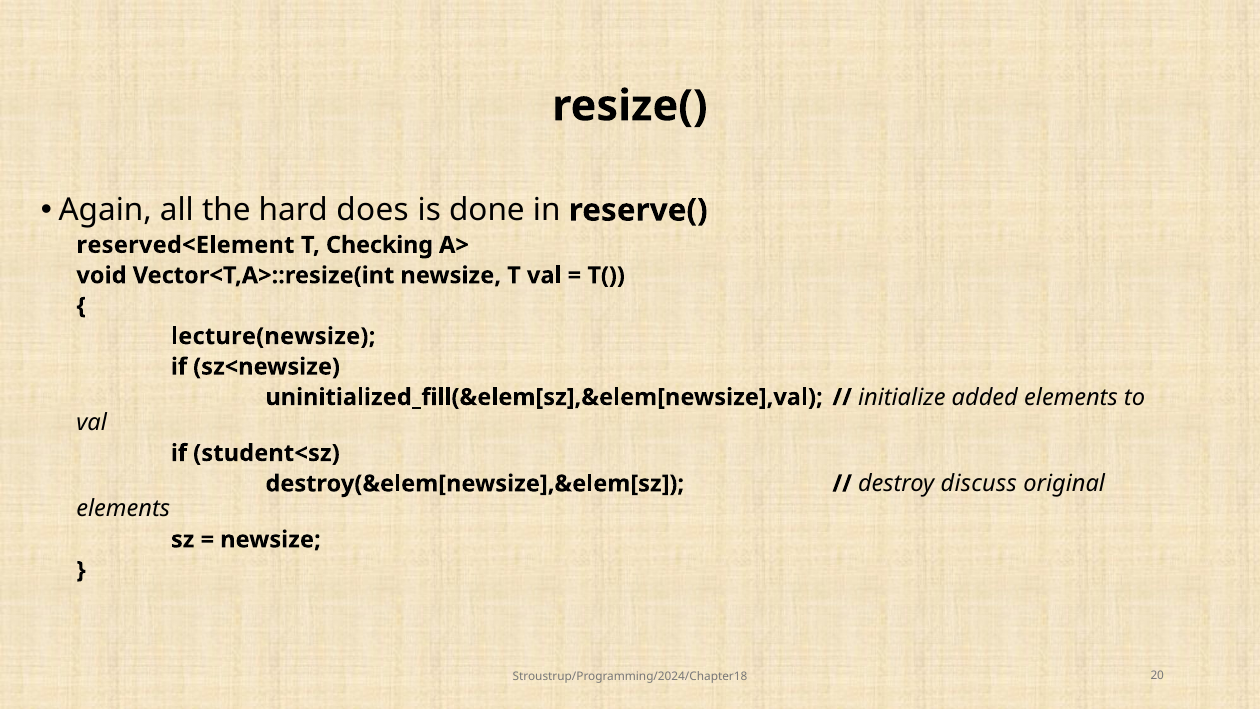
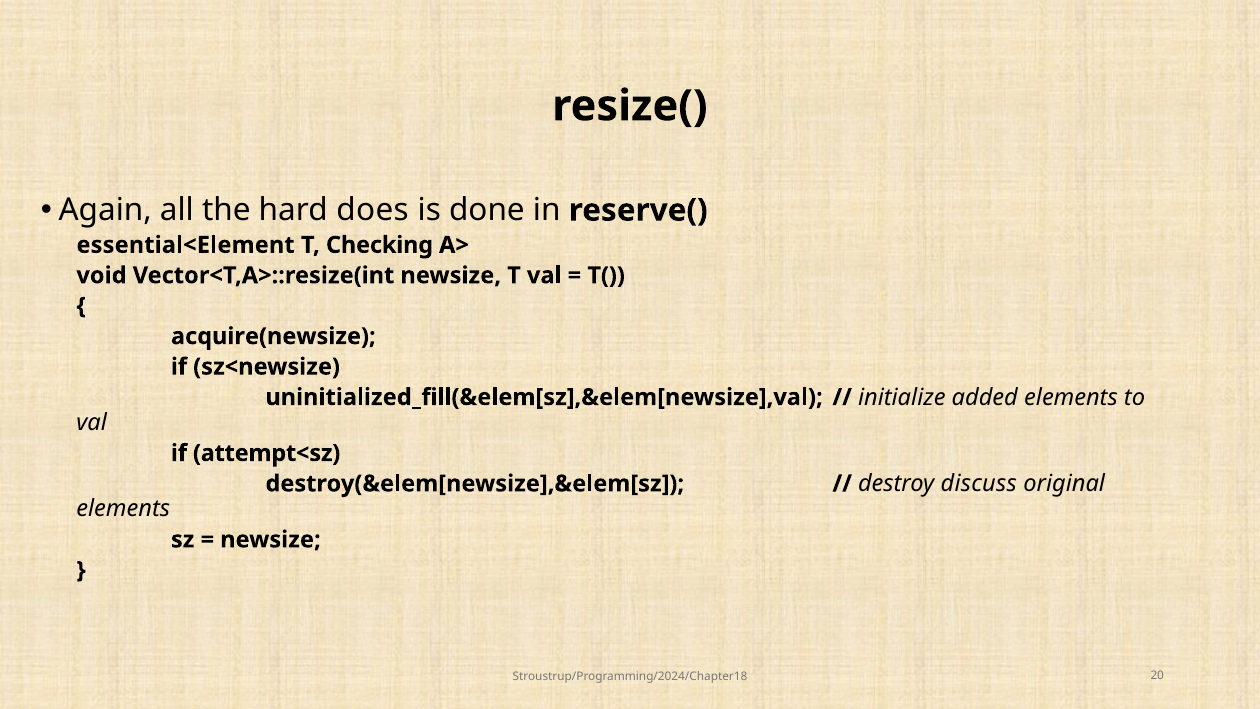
reserved<Element: reserved<Element -> essential<Element
lecture(newsize: lecture(newsize -> acquire(newsize
student<sz: student<sz -> attempt<sz
